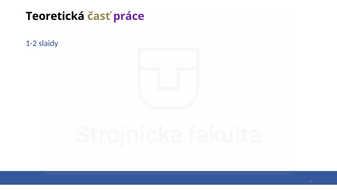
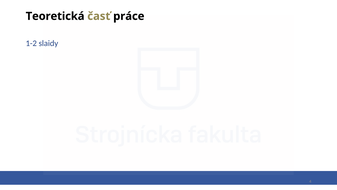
práce colour: purple -> black
